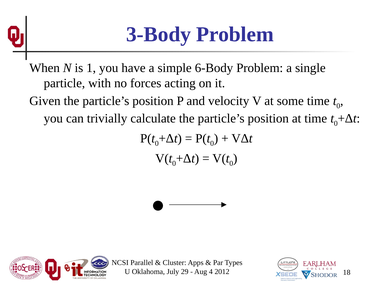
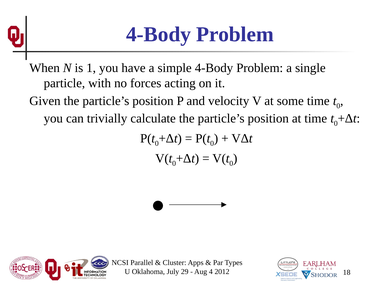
3-Body at (159, 34): 3-Body -> 4-Body
simple 6-Body: 6-Body -> 4-Body
